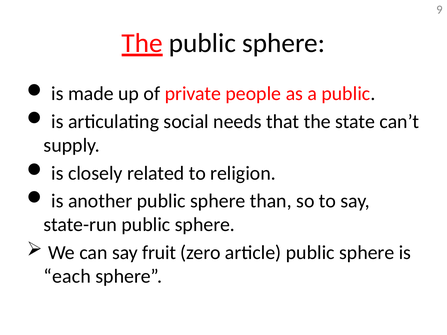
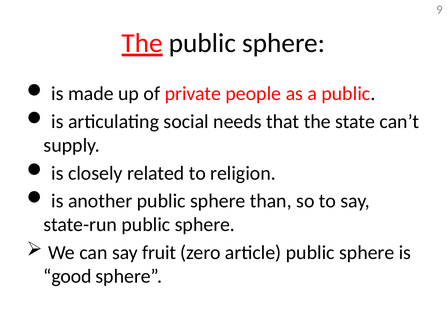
each: each -> good
